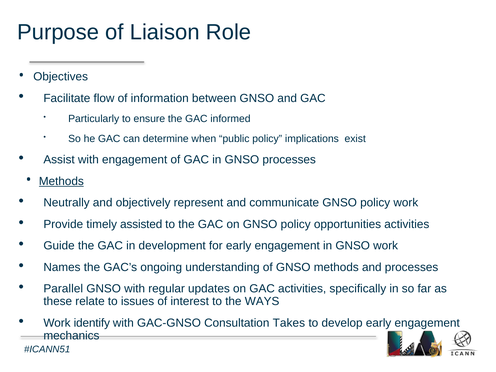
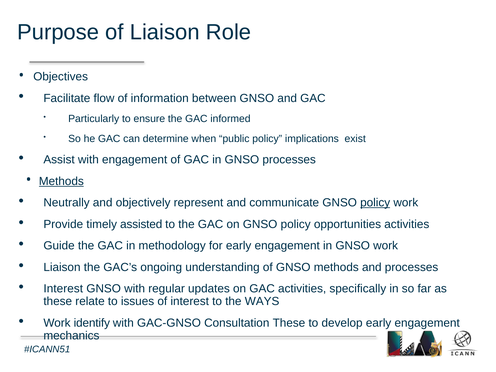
policy at (375, 203) underline: none -> present
development: development -> methodology
Names at (62, 267): Names -> Liaison
Parallel at (63, 289): Parallel -> Interest
Consultation Takes: Takes -> These
